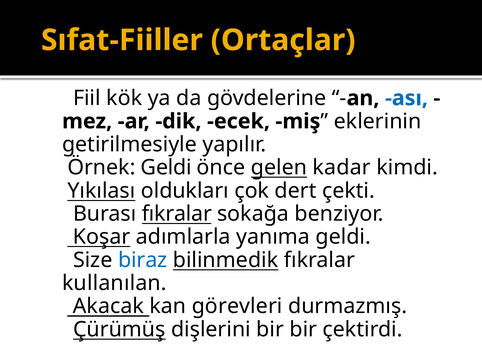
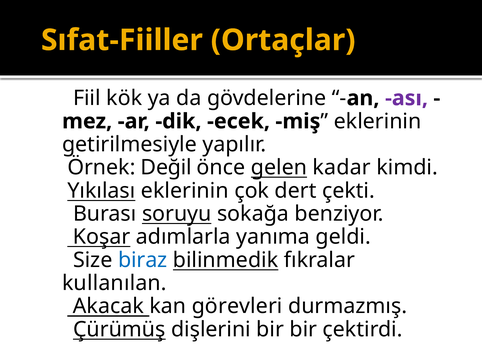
ası colour: blue -> purple
Örnek Geldi: Geldi -> Değil
Yıkılası oldukları: oldukları -> eklerinin
Burası fıkralar: fıkralar -> soruyu
